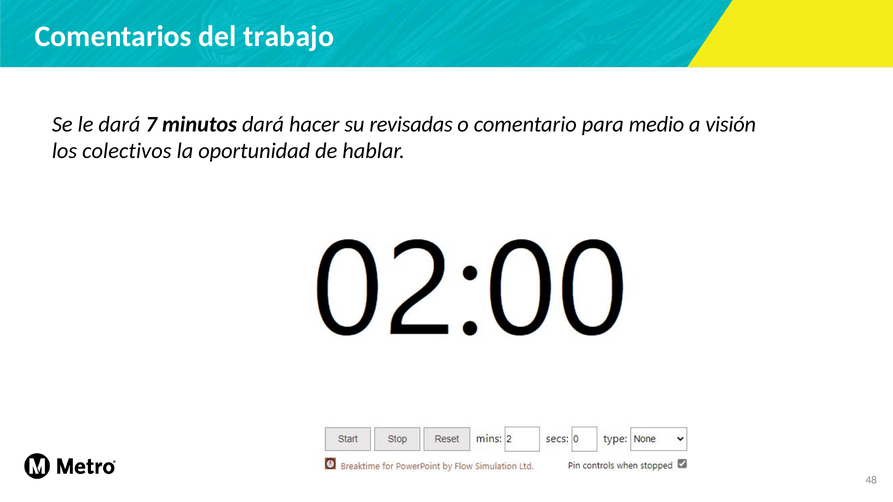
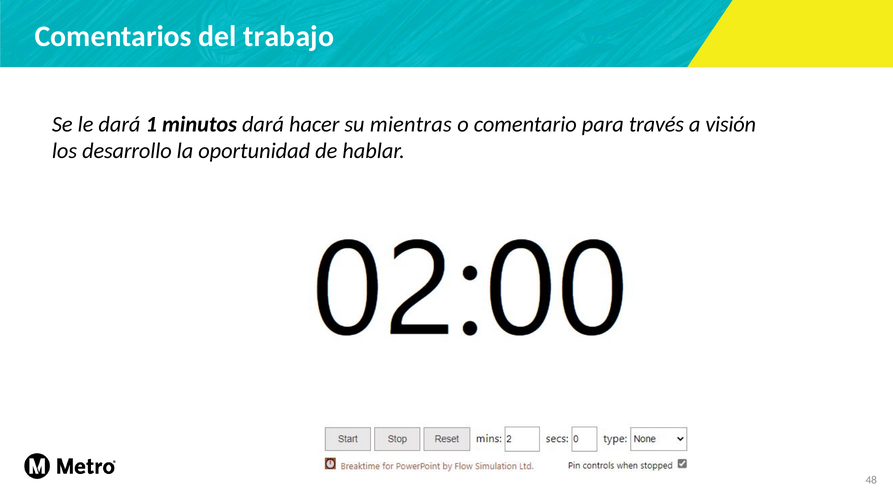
7: 7 -> 1
revisadas: revisadas -> mientras
medio: medio -> través
colectivos: colectivos -> desarrollo
